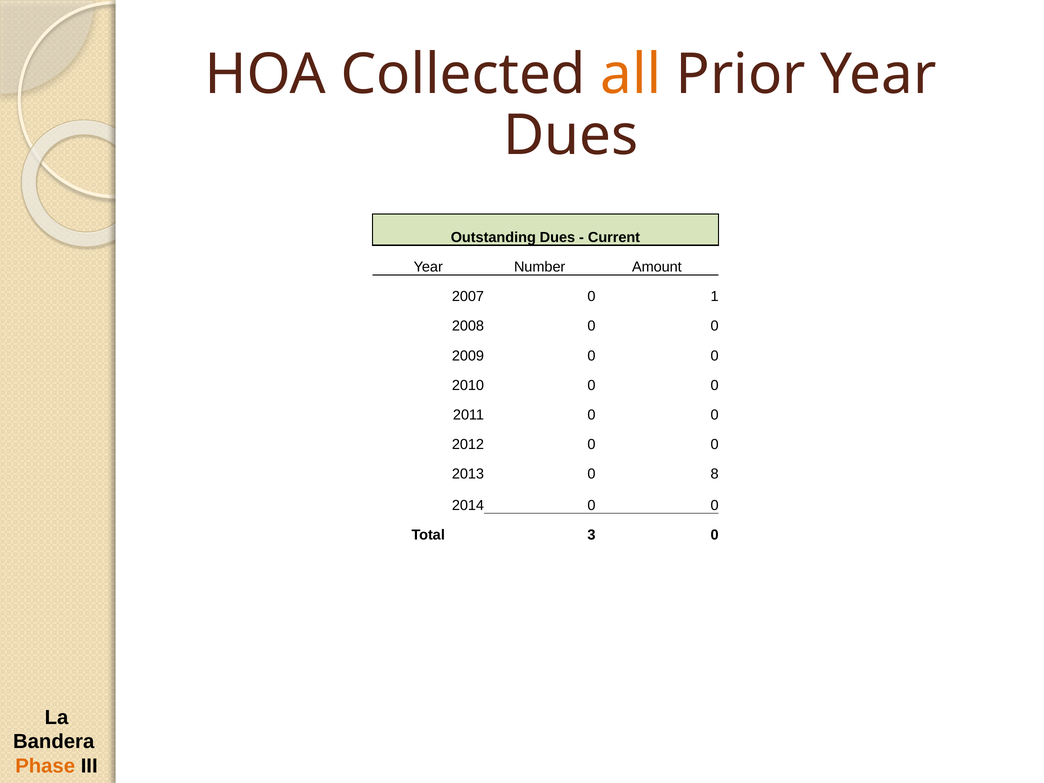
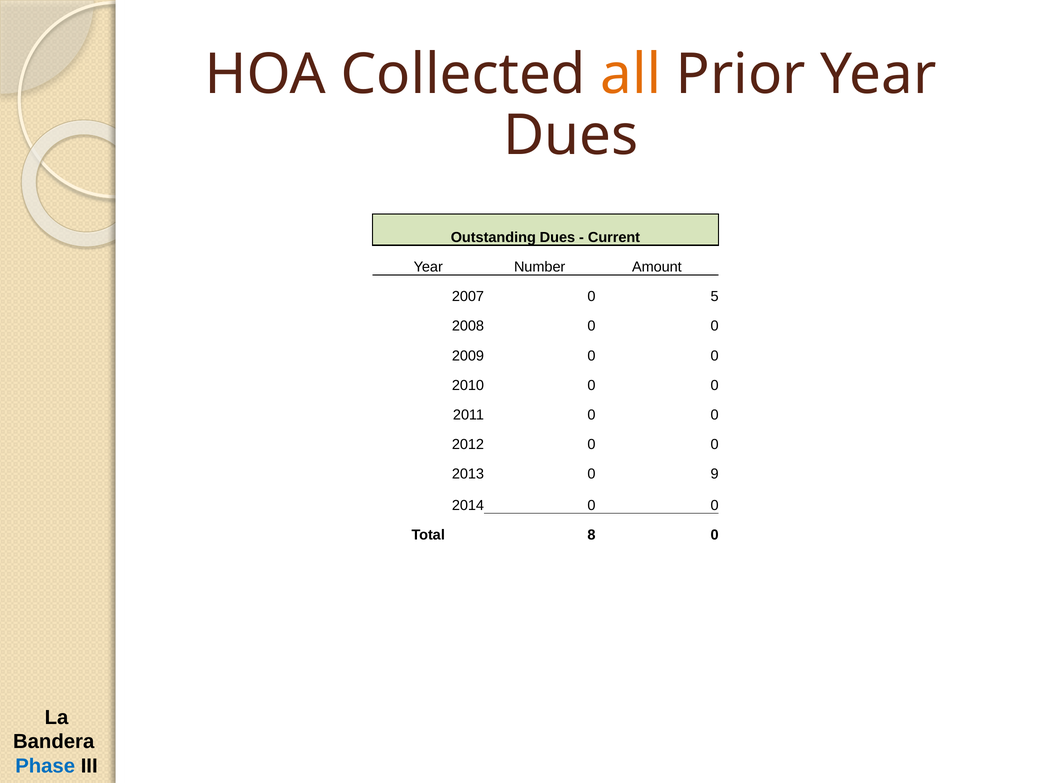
1: 1 -> 5
8: 8 -> 9
3: 3 -> 8
Phase colour: orange -> blue
